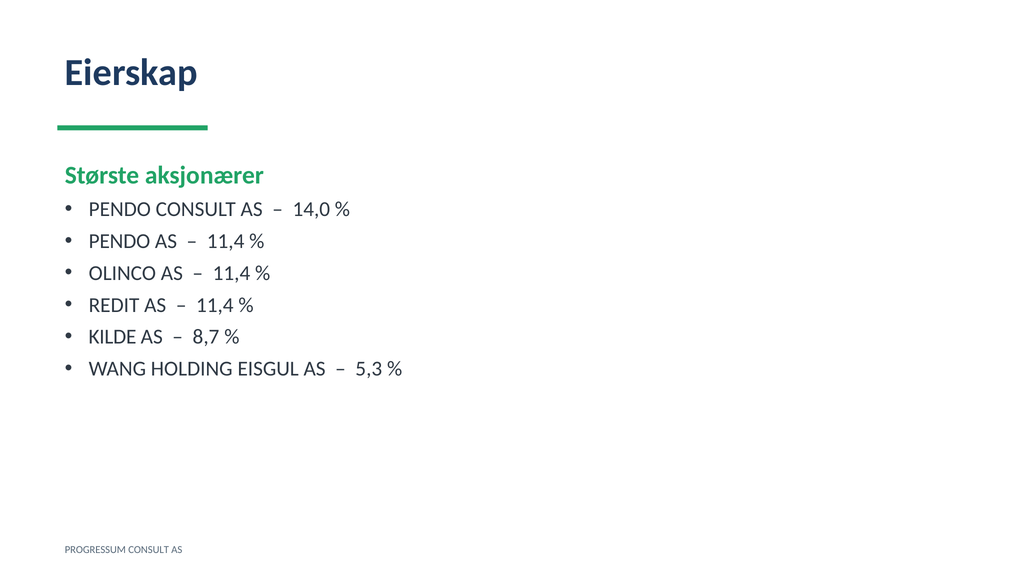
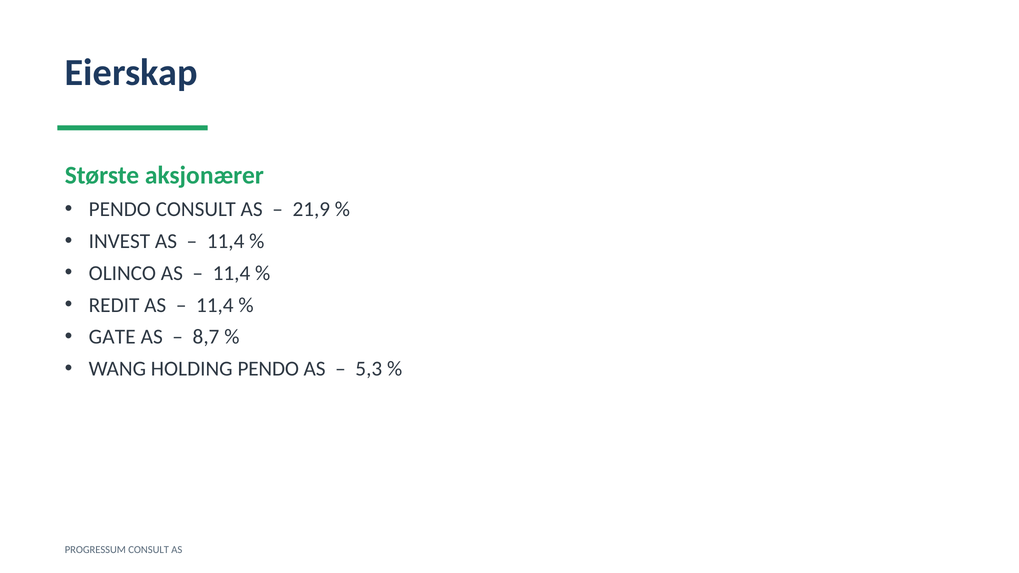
14,0: 14,0 -> 21,9
PENDO at (119, 241): PENDO -> INVEST
KILDE: KILDE -> GATE
HOLDING EISGUL: EISGUL -> PENDO
